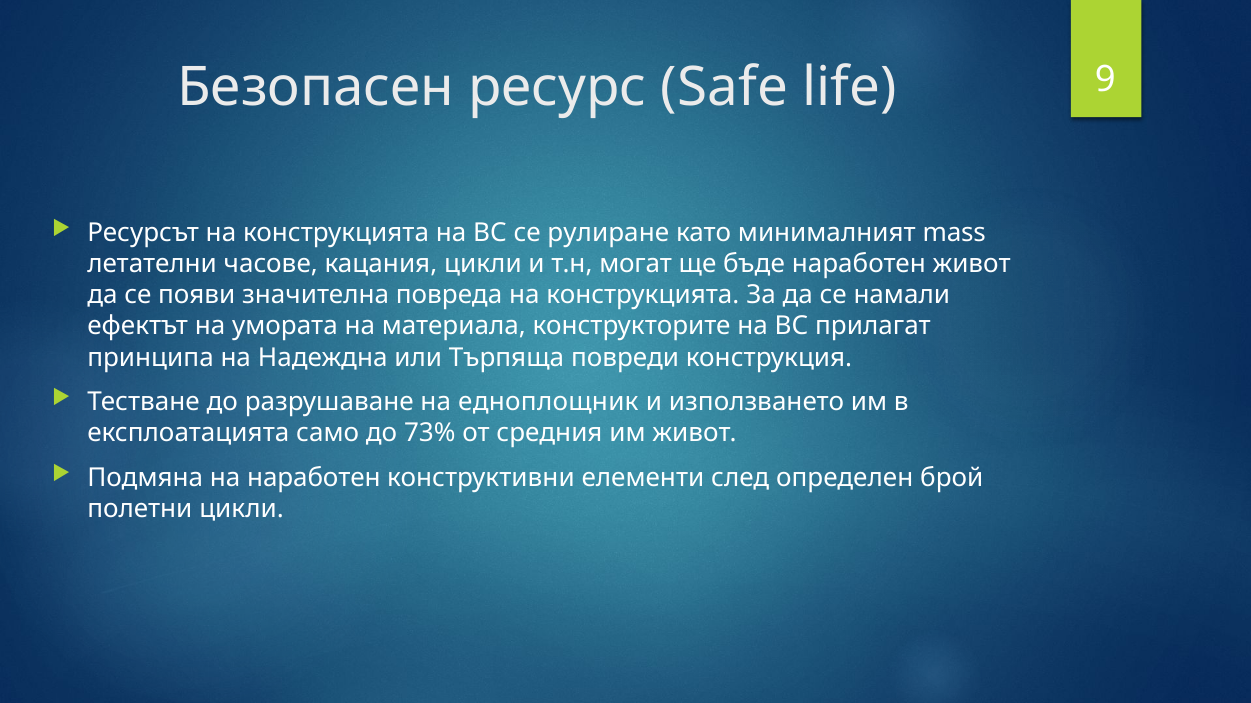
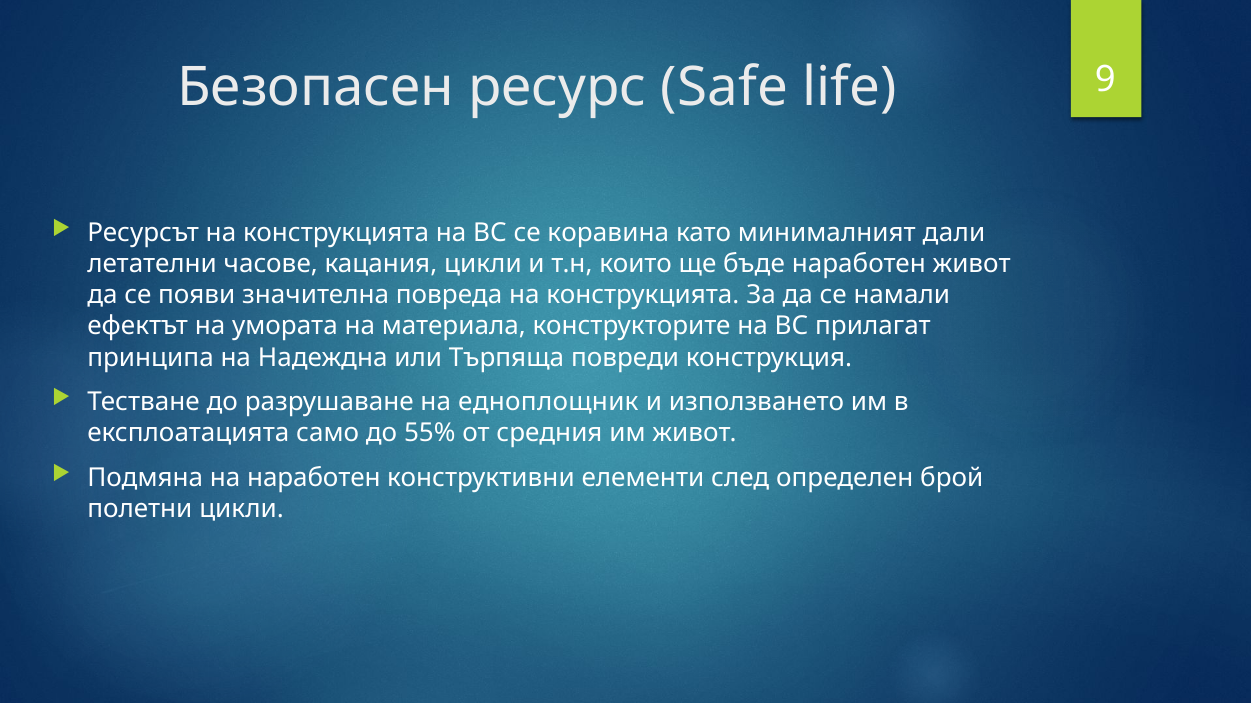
рулиране: рулиране -> коравина
mass: mass -> дали
могат: могат -> които
73%: 73% -> 55%
